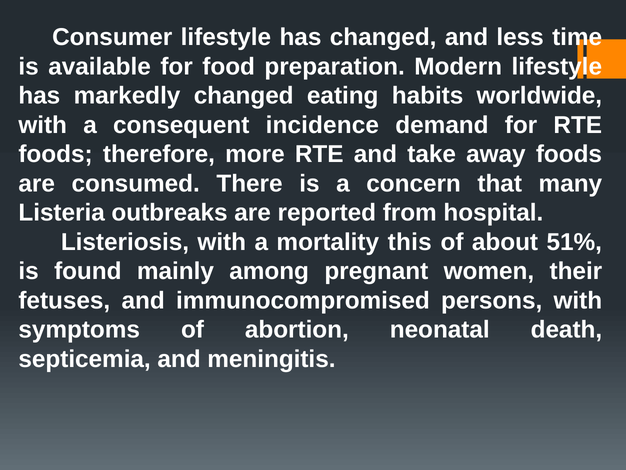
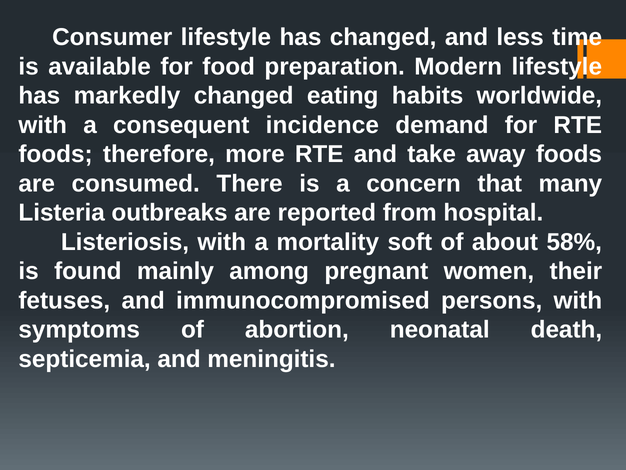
this: this -> soft
51%: 51% -> 58%
